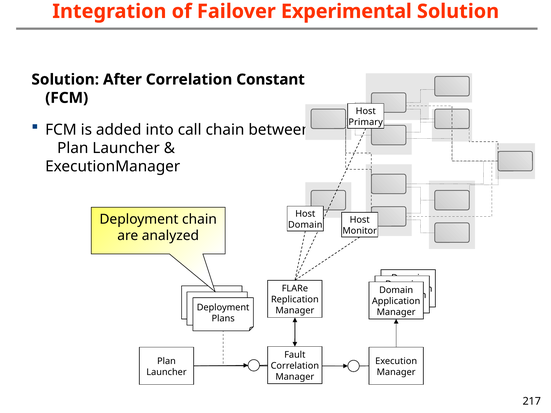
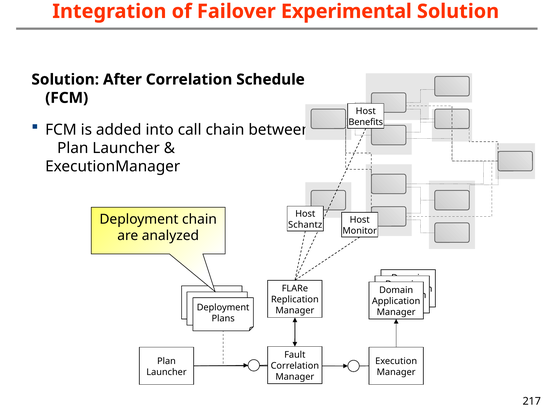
Constant: Constant -> Schedule
Primary: Primary -> Benefits
Domain at (305, 225): Domain -> Schantz
